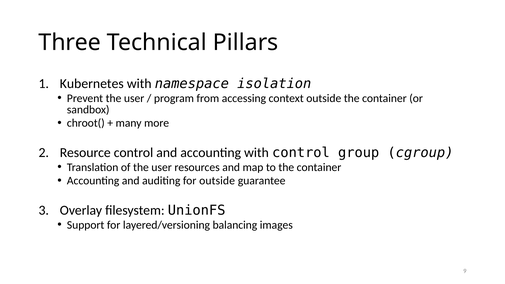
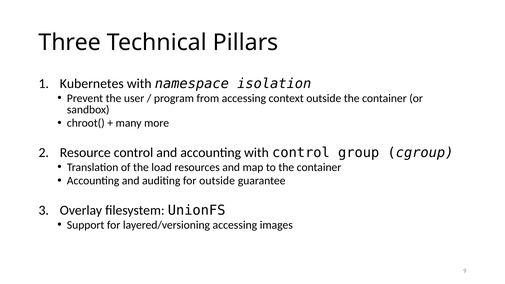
of the user: user -> load
layered/versioning balancing: balancing -> accessing
